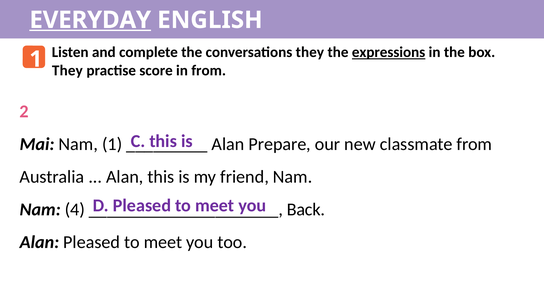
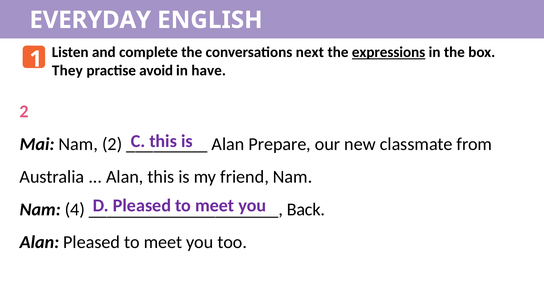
EVERYDAY underline: present -> none
conversations they: they -> next
score: score -> avoid
in from: from -> have
Nam 1: 1 -> 2
